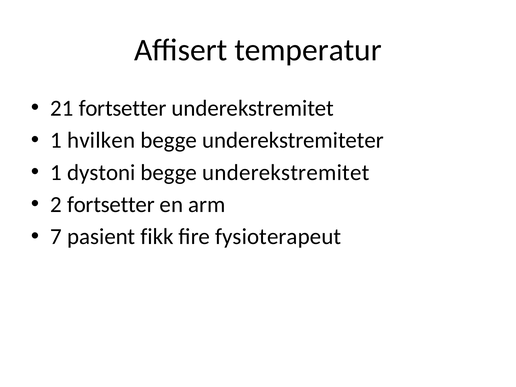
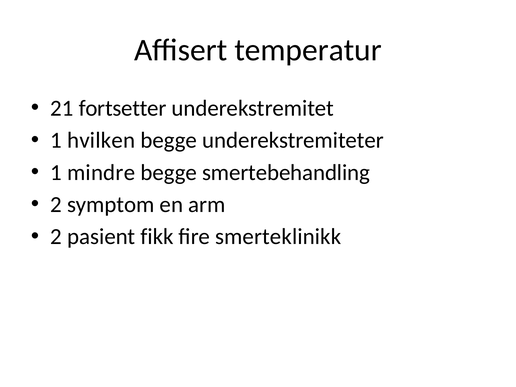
dystoni: dystoni -> mindre
begge underekstremitet: underekstremitet -> smertebehandling
2 fortsetter: fortsetter -> symptom
7 at (56, 237): 7 -> 2
fysioterapeut: fysioterapeut -> smerteklinikk
